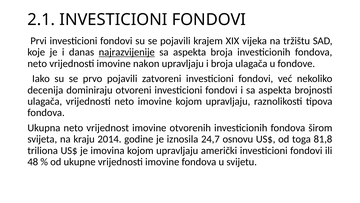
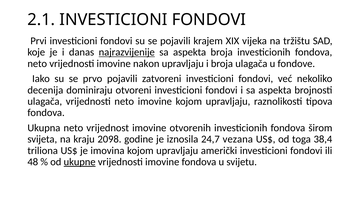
2014: 2014 -> 2098
osnovu: osnovu -> vezana
81,8: 81,8 -> 38,4
ukupne underline: none -> present
